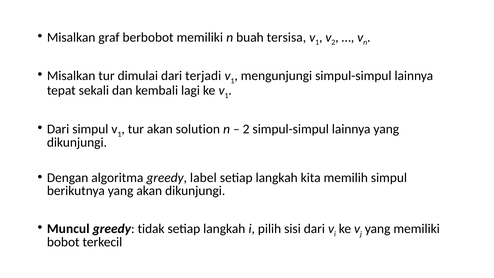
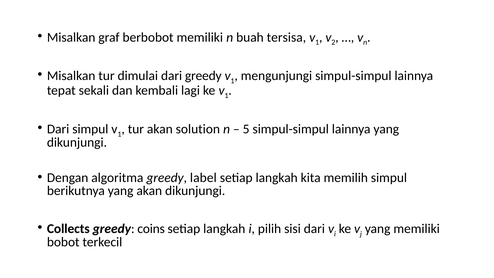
dari terjadi: terjadi -> greedy
2 at (246, 129): 2 -> 5
Muncul: Muncul -> Collects
tidak: tidak -> coins
